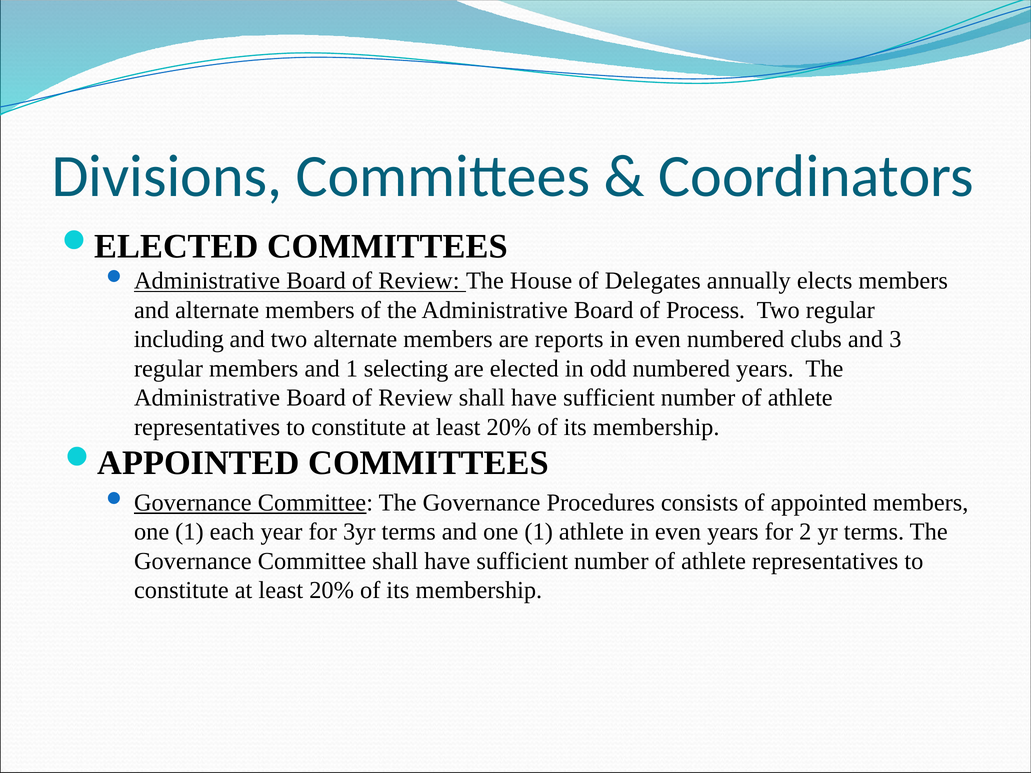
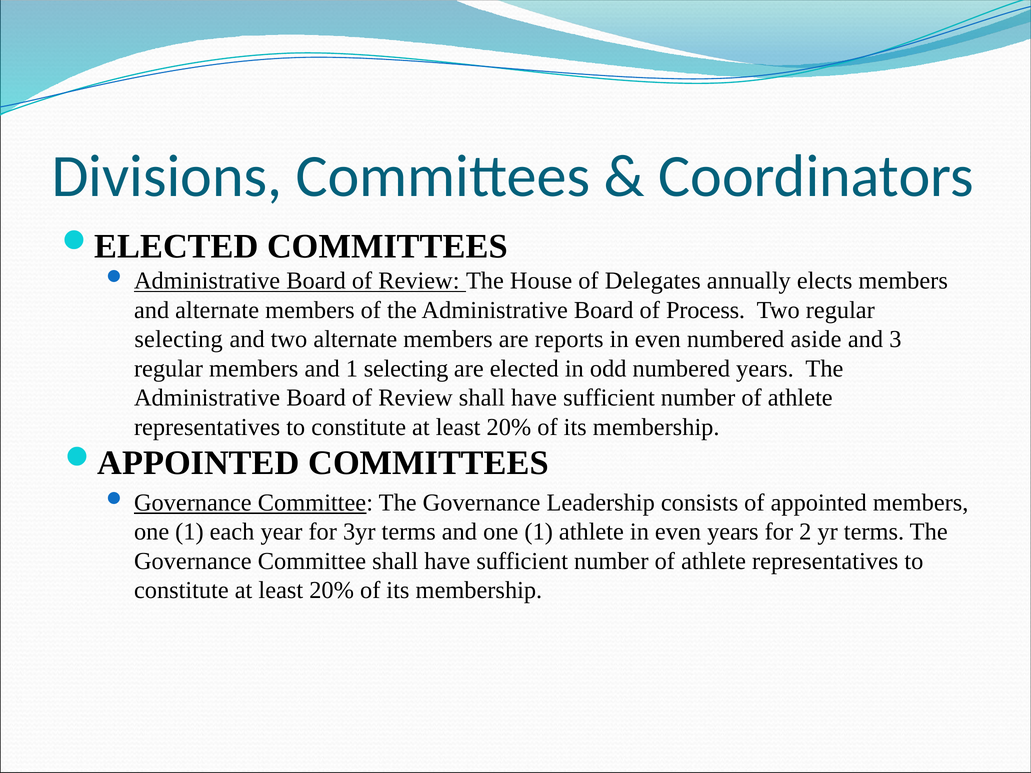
including at (179, 339): including -> selecting
clubs: clubs -> aside
Procedures: Procedures -> Leadership
